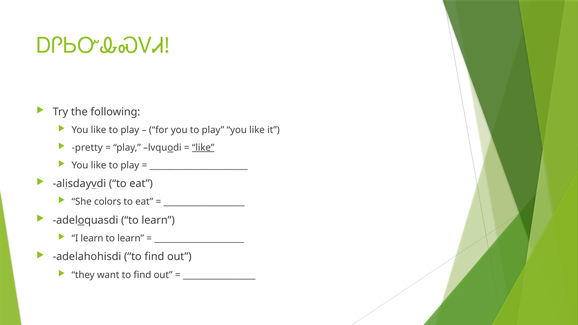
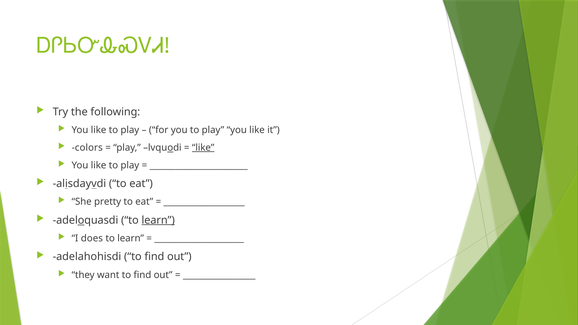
pretty: pretty -> colors
colors: colors -> pretty
learn at (158, 220) underline: none -> present
I learn: learn -> does
